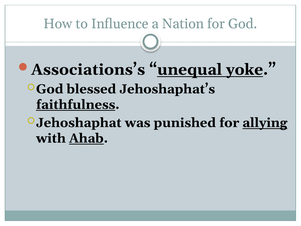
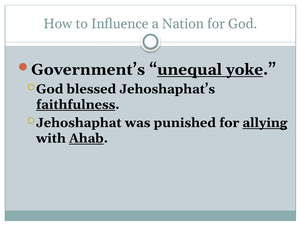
Associations’s: Associations’s -> Government’s
